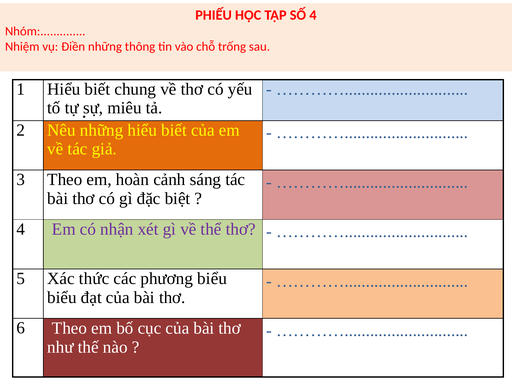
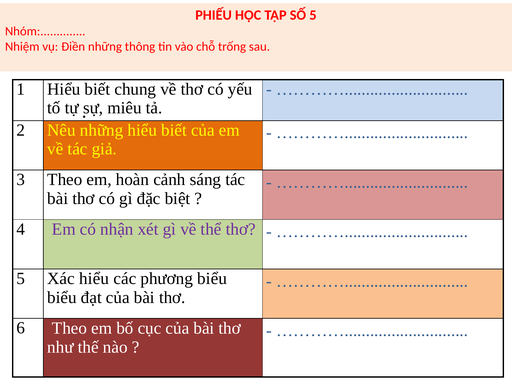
SỐ 4: 4 -> 5
Xác thức: thức -> hiểu
